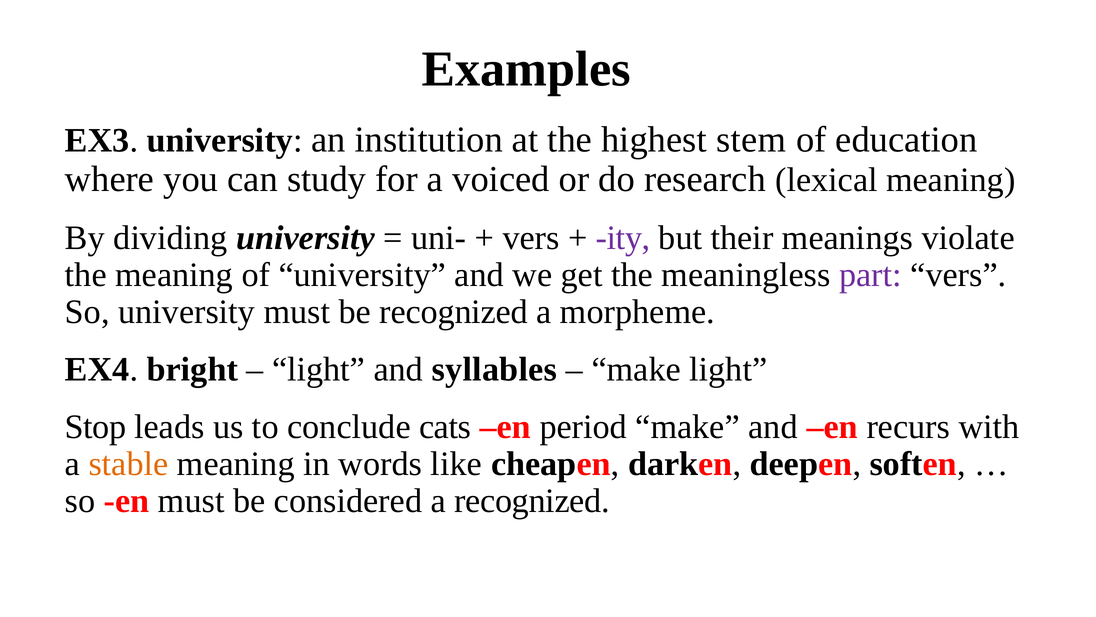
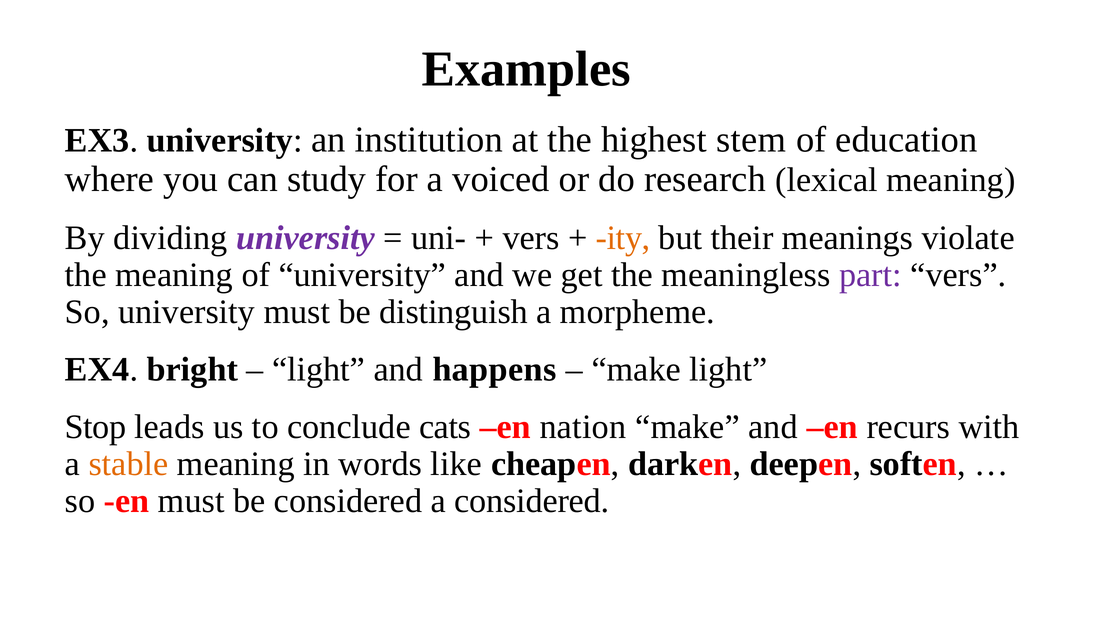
university at (305, 238) colour: black -> purple
ity colour: purple -> orange
be recognized: recognized -> distinguish
syllables: syllables -> happens
period: period -> nation
a recognized: recognized -> considered
